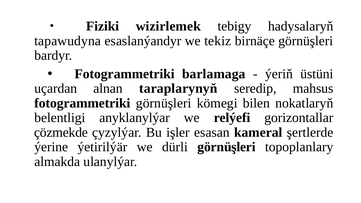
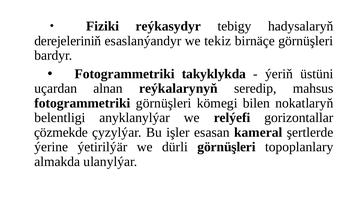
wizirlemek: wizirlemek -> reýkasydyr
tapawudyna: tapawudyna -> derejeleriniň
barlamaga: barlamaga -> takyklykda
taraplarynyň: taraplarynyň -> reýkalarynyň
